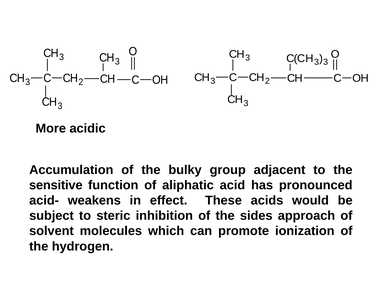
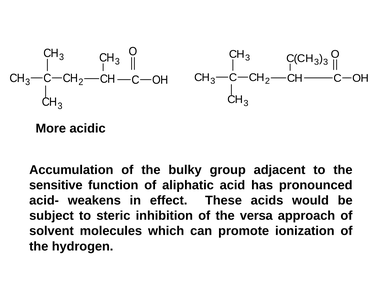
sides: sides -> versa
